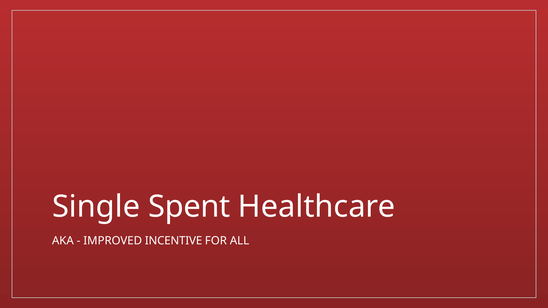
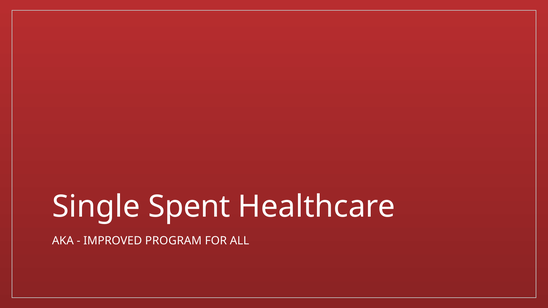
INCENTIVE: INCENTIVE -> PROGRAM
